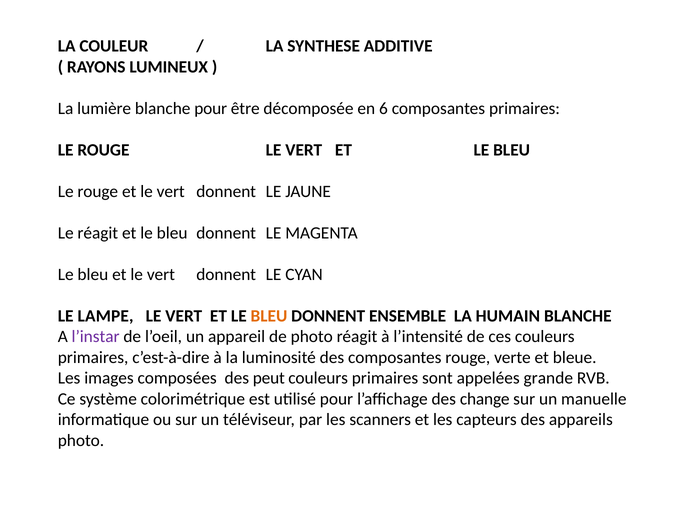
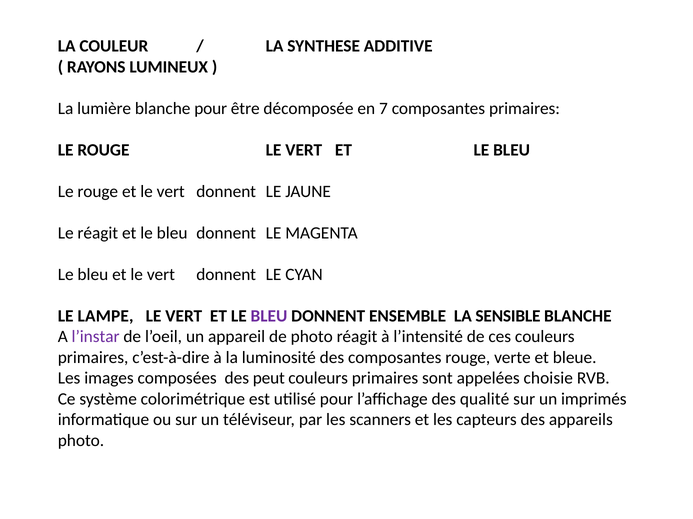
6: 6 -> 7
BLEU at (269, 316) colour: orange -> purple
HUMAIN: HUMAIN -> SENSIBLE
grande: grande -> choisie
change: change -> qualité
manuelle: manuelle -> imprimés
